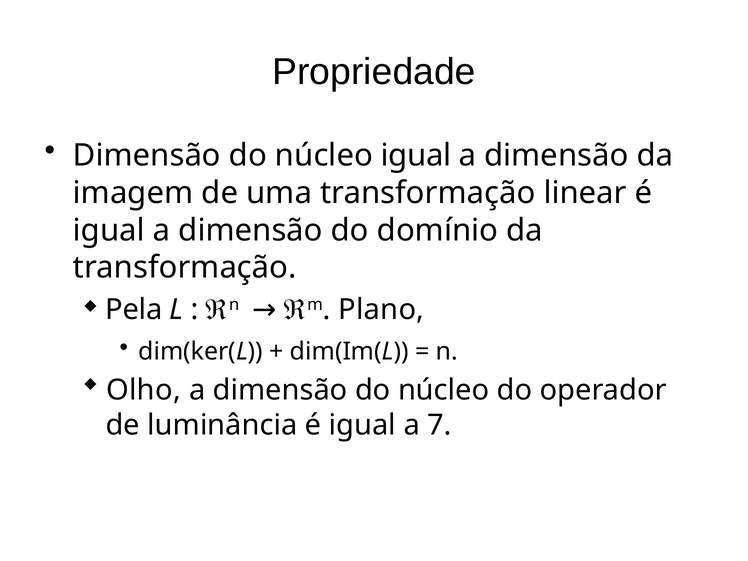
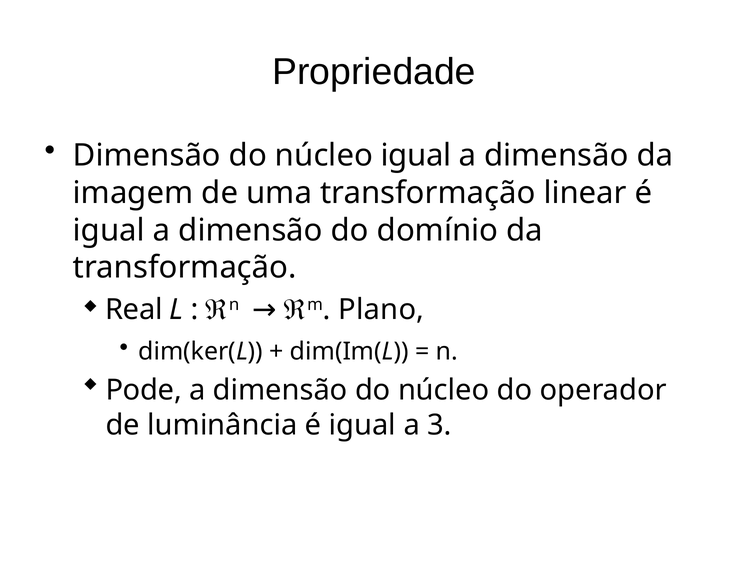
Pela: Pela -> Real
Olho: Olho -> Pode
7: 7 -> 3
